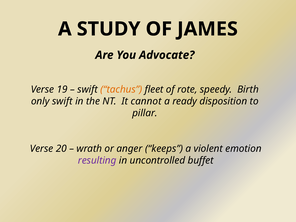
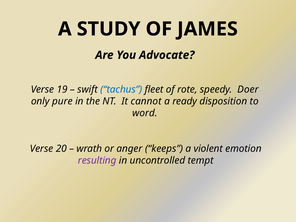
tachus colour: orange -> blue
Birth: Birth -> Doer
only swift: swift -> pure
pillar: pillar -> word
buffet: buffet -> tempt
